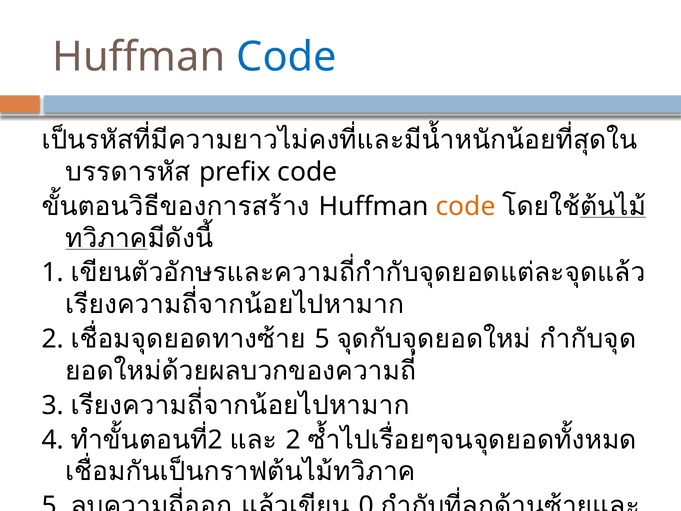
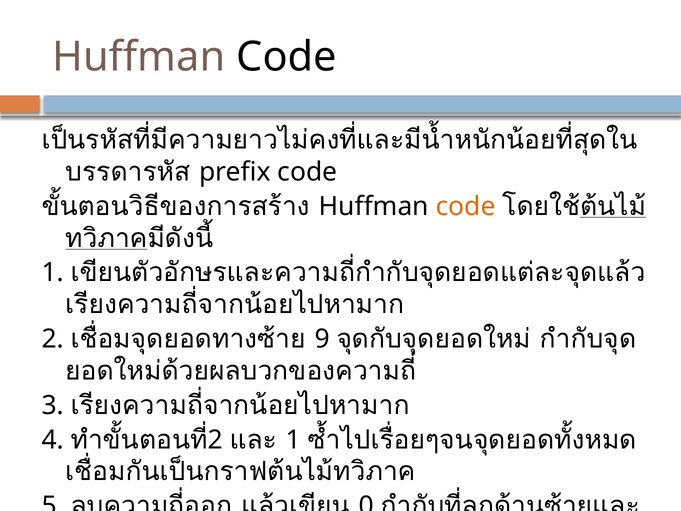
Code at (287, 57) colour: blue -> black
5 at (322, 339): 5 -> 9
2 at (293, 440): 2 -> 1
